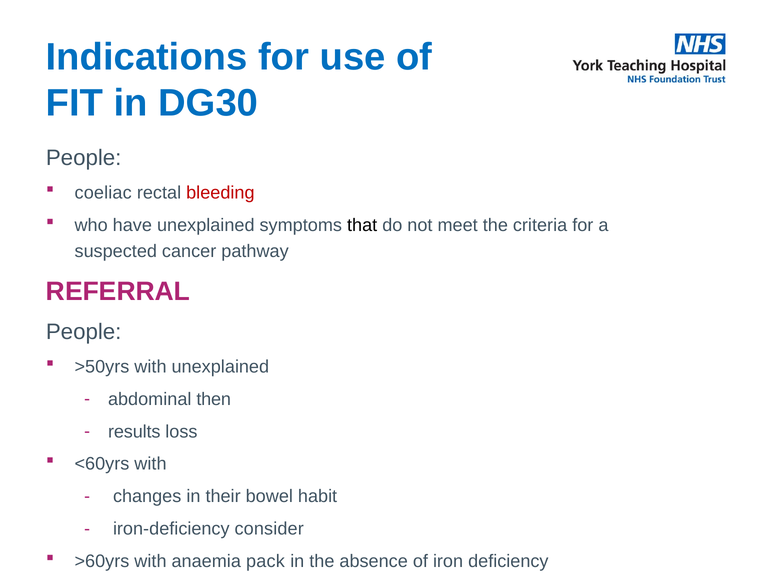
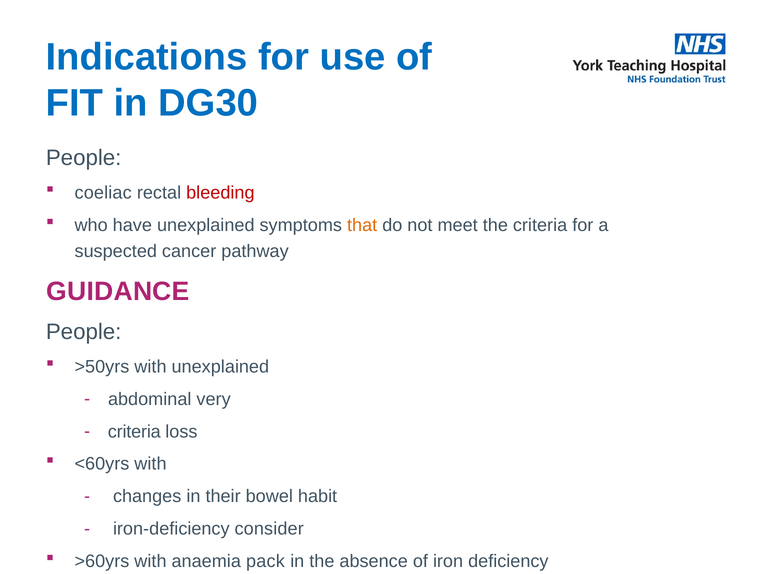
that colour: black -> orange
REFERRAL: REFERRAL -> GUIDANCE
then: then -> very
results at (134, 431): results -> criteria
